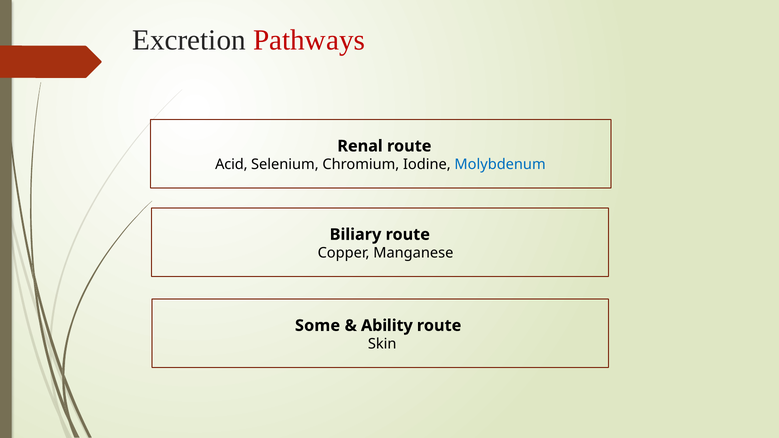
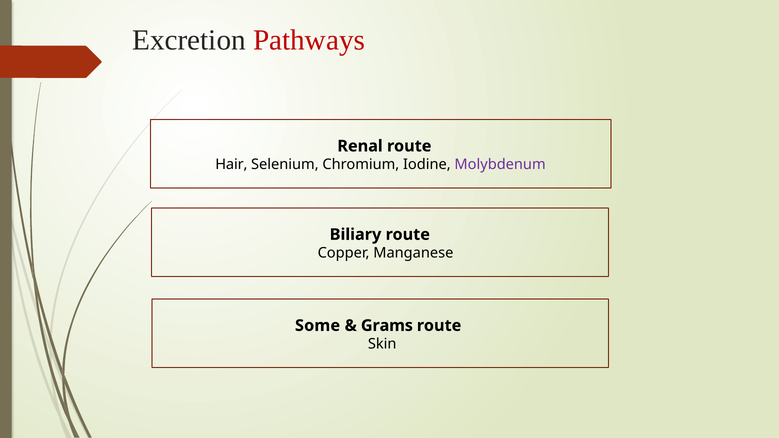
Acid: Acid -> Hair
Molybdenum colour: blue -> purple
Ability: Ability -> Grams
